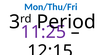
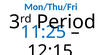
11:25 colour: purple -> blue
